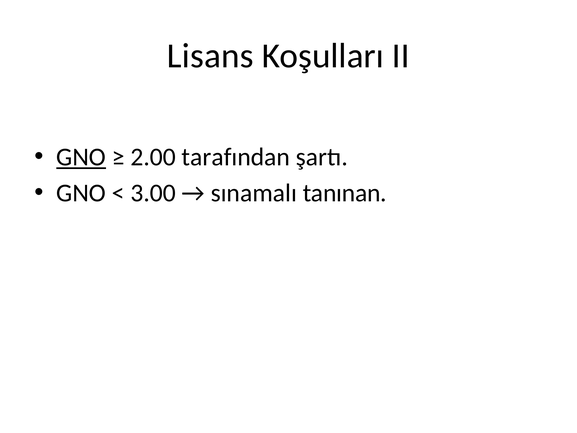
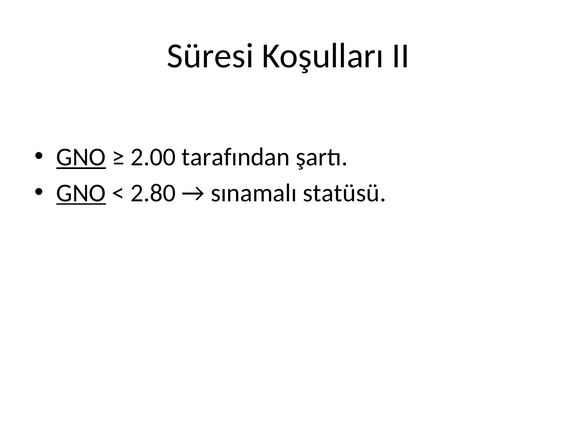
Lisans: Lisans -> Süresi
GNO at (81, 193) underline: none -> present
3.00: 3.00 -> 2.80
tanınan: tanınan -> statüsü
